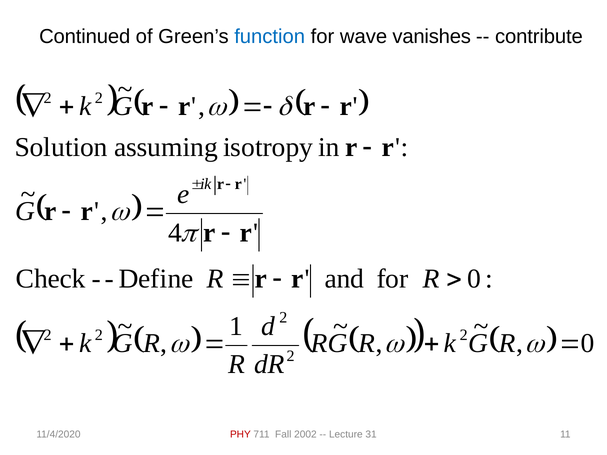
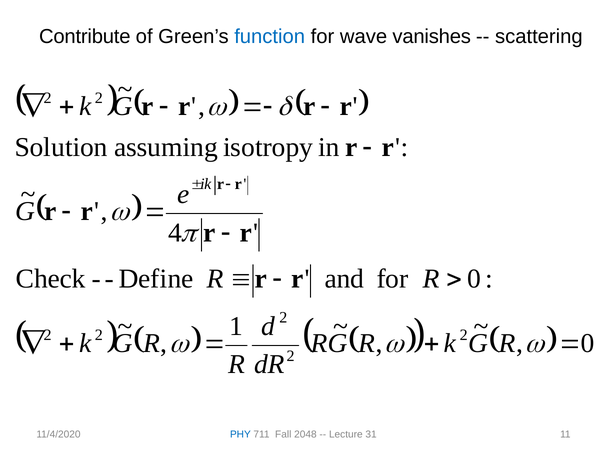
Continued: Continued -> Contribute
contribute: contribute -> scattering
PHY colour: red -> blue
2002: 2002 -> 2048
